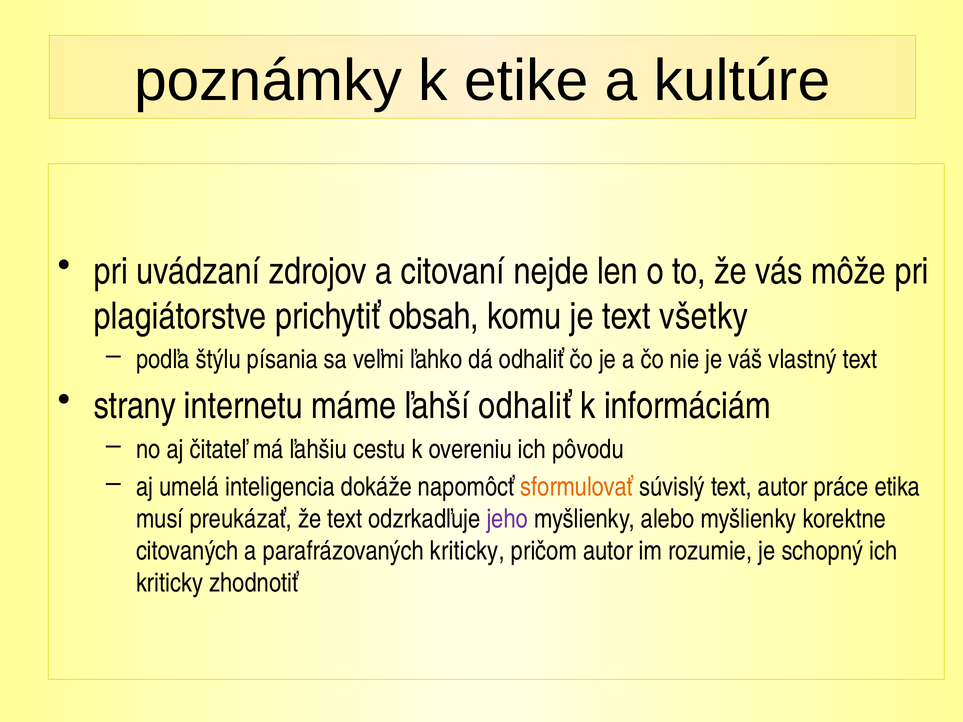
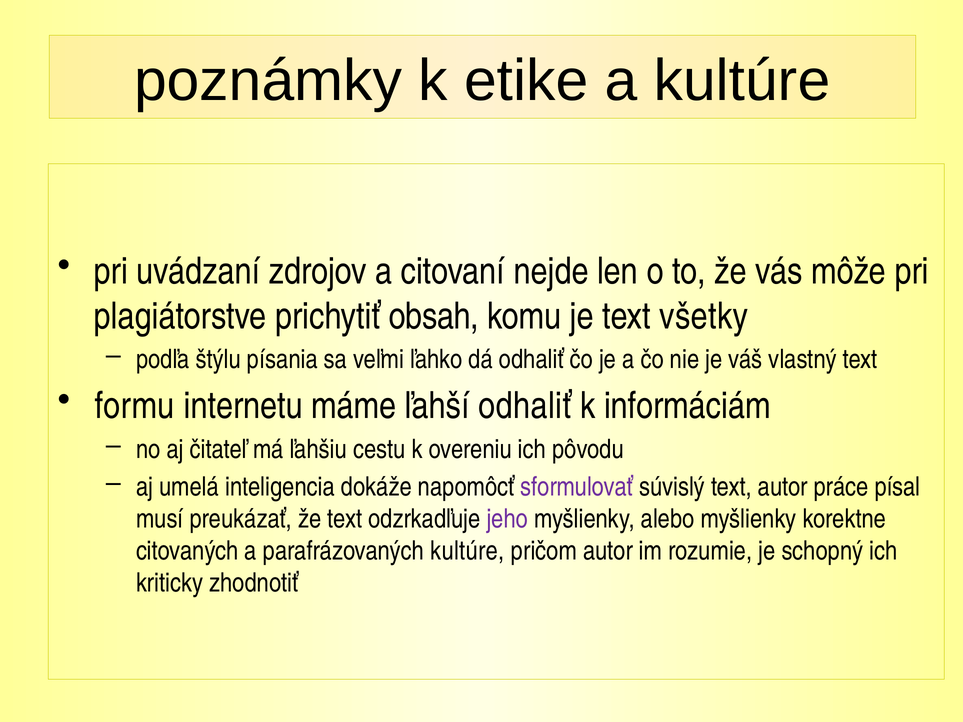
strany: strany -> formu
sformulovať colour: orange -> purple
etika: etika -> písal
parafrázovaných kriticky: kriticky -> kultúre
